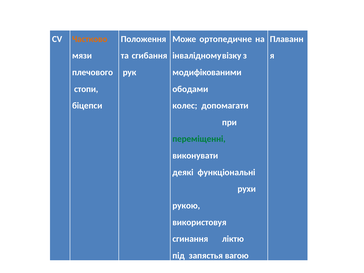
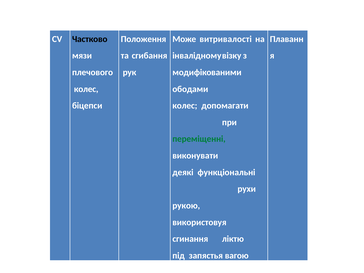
Частково colour: orange -> black
ортопедичне: ортопедичне -> витривалості
стопи at (86, 89): стопи -> колес
